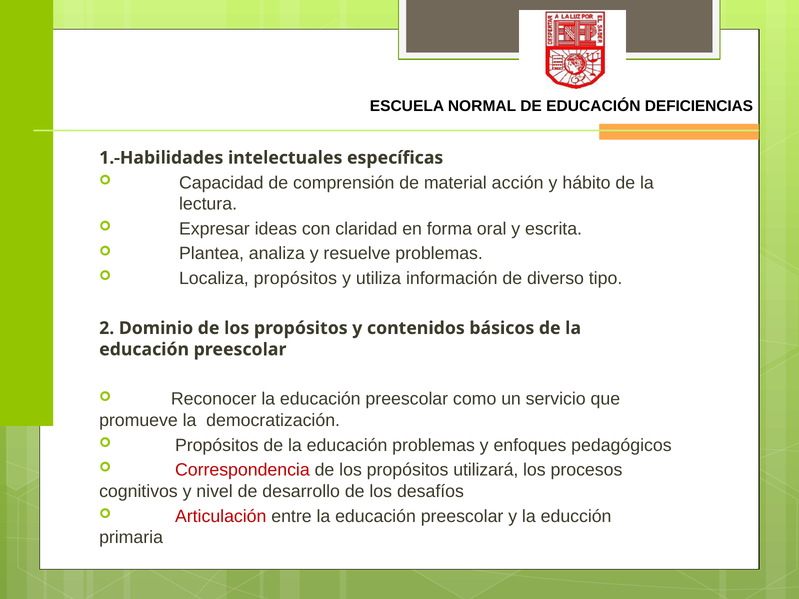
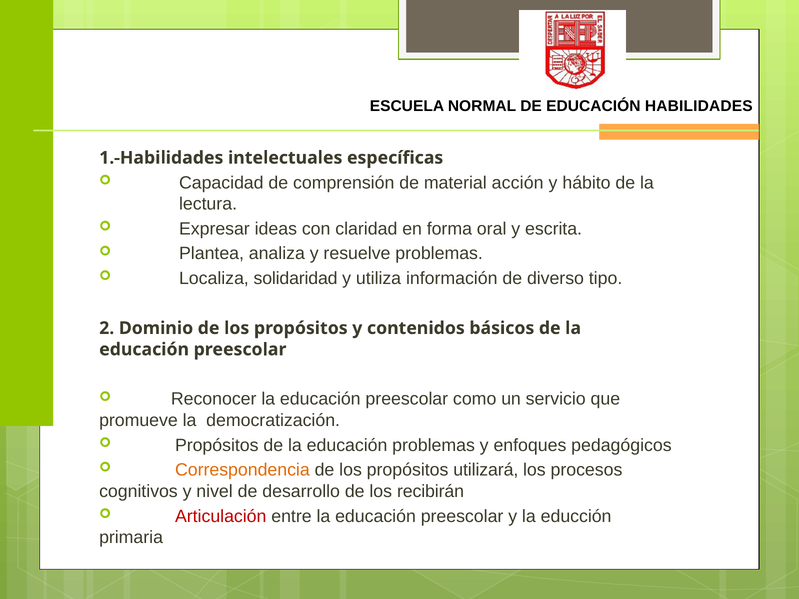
DEFICIENCIAS: DEFICIENCIAS -> HABILIDADES
Localiza propósitos: propósitos -> solidaridad
Correspondencia colour: red -> orange
desafíos: desafíos -> recibirán
